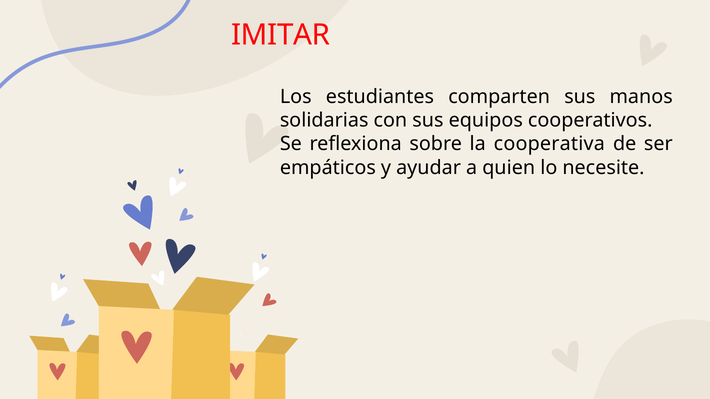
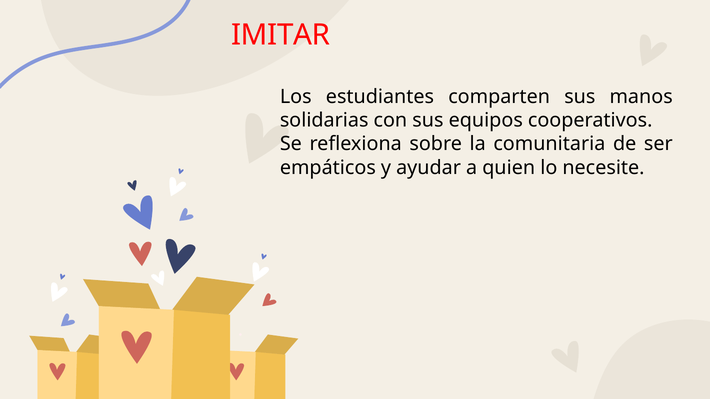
cooperativa: cooperativa -> comunitaria
